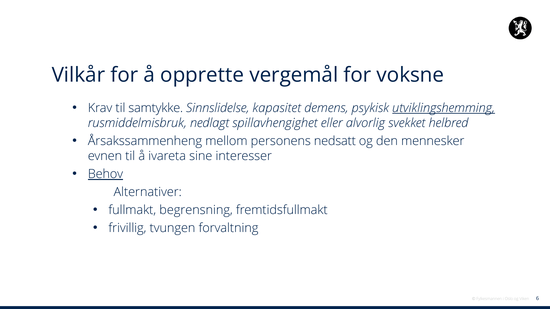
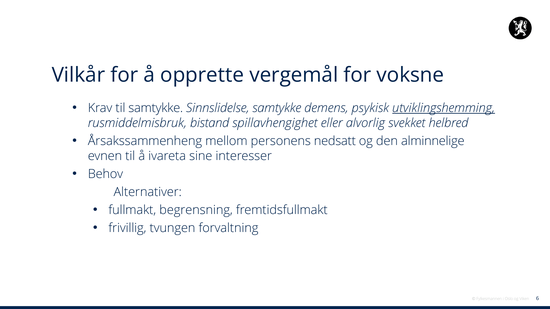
Sinnslidelse kapasitet: kapasitet -> samtykke
nedlagt: nedlagt -> bistand
mennesker: mennesker -> alminnelige
Behov underline: present -> none
